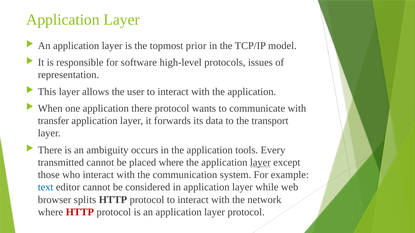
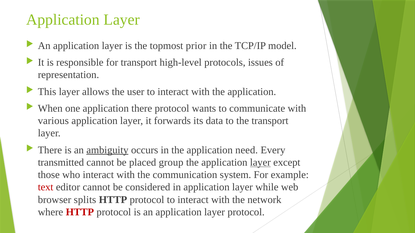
for software: software -> transport
transfer: transfer -> various
ambiguity underline: none -> present
tools: tools -> need
placed where: where -> group
text colour: blue -> red
